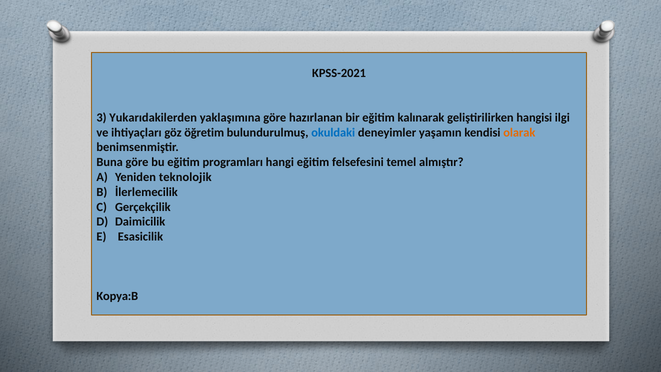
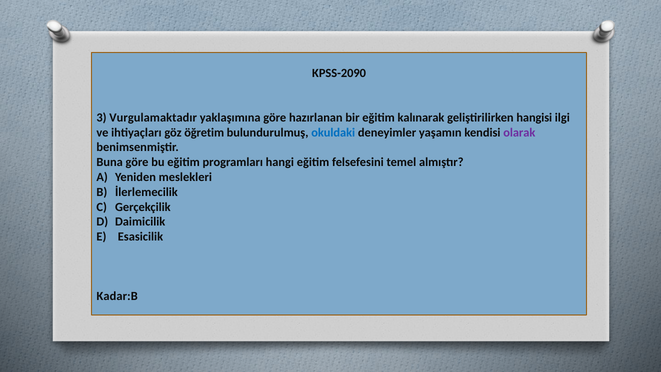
KPSS-2021: KPSS-2021 -> KPSS-2090
Yukarıdakilerden: Yukarıdakilerden -> Vurgulamaktadır
olarak colour: orange -> purple
teknolojik: teknolojik -> meslekleri
Kopya:B: Kopya:B -> Kadar:B
